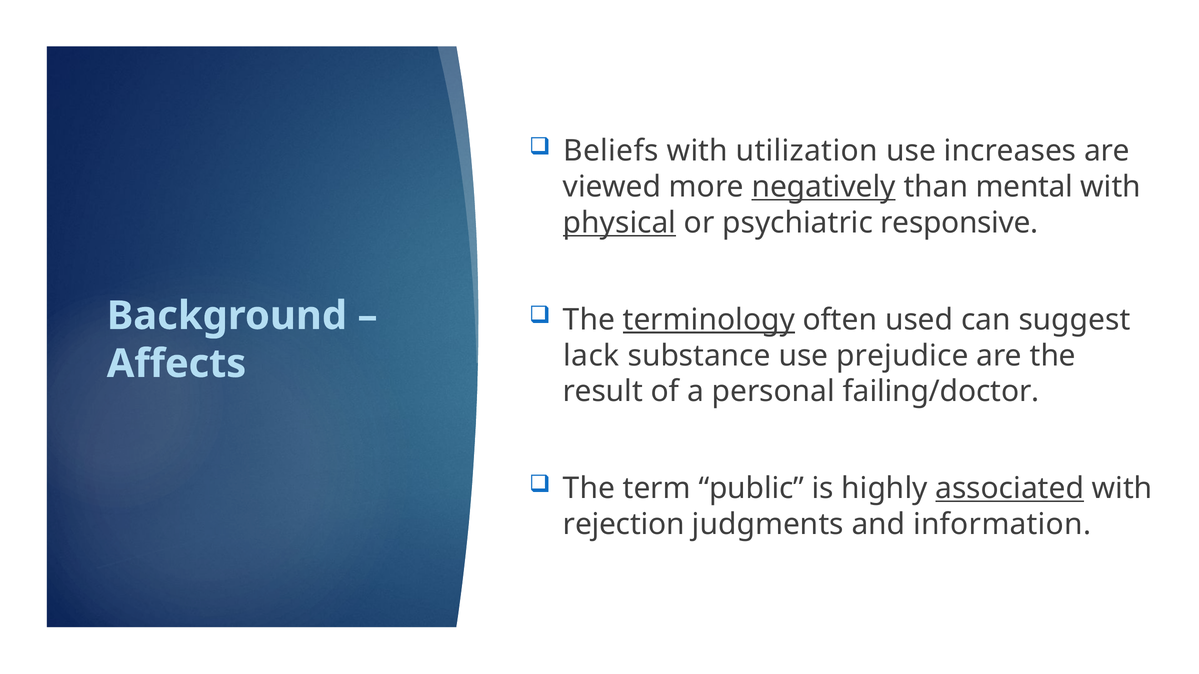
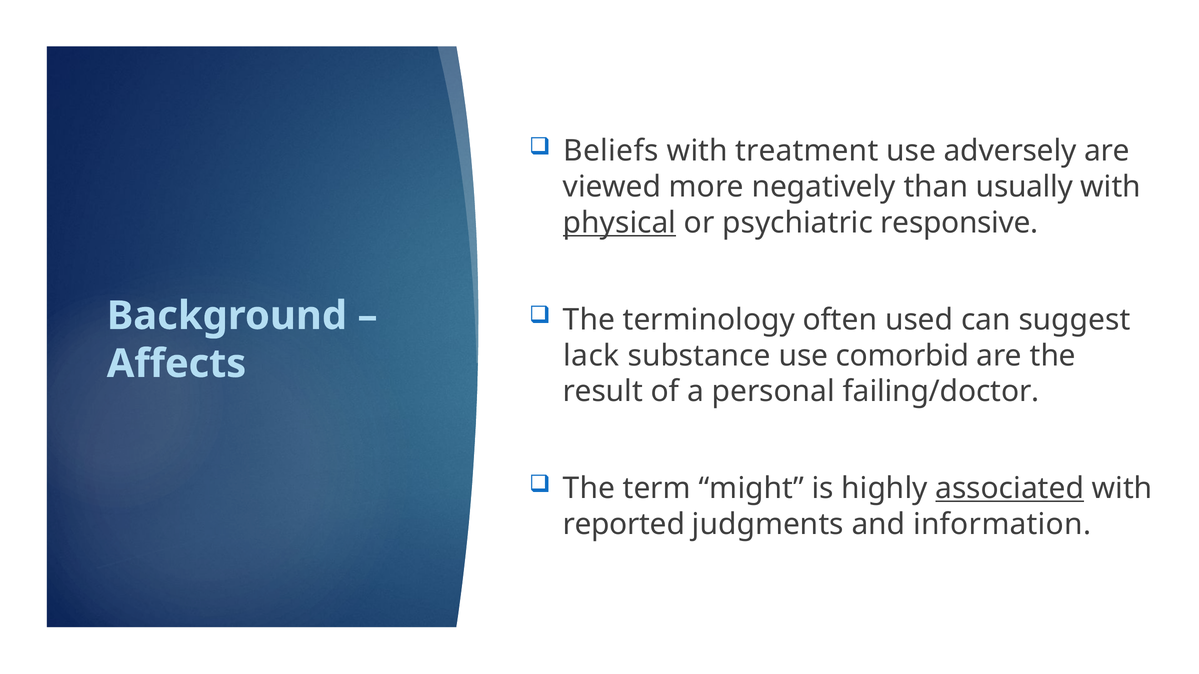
utilization: utilization -> treatment
increases: increases -> adversely
negatively underline: present -> none
mental: mental -> usually
terminology underline: present -> none
prejudice: prejudice -> comorbid
public: public -> might
rejection: rejection -> reported
